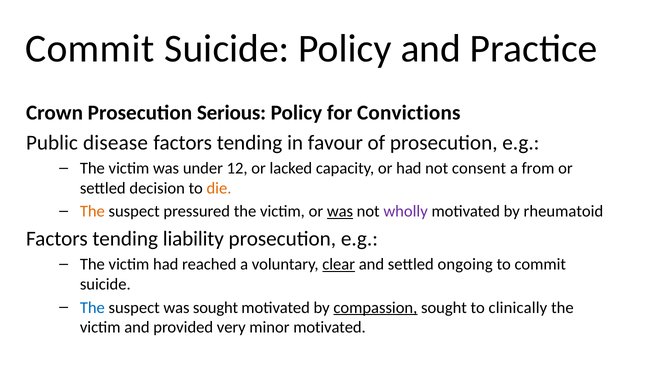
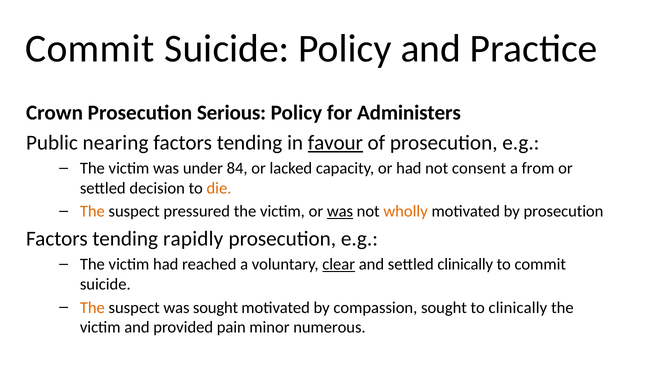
Convictions: Convictions -> Administers
disease: disease -> nearing
favour underline: none -> present
12: 12 -> 84
wholly colour: purple -> orange
by rheumatoid: rheumatoid -> prosecution
liability: liability -> rapidly
settled ongoing: ongoing -> clinically
The at (92, 308) colour: blue -> orange
compassion underline: present -> none
very: very -> pain
minor motivated: motivated -> numerous
